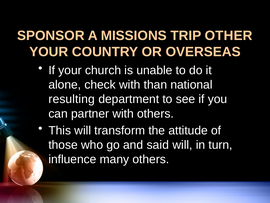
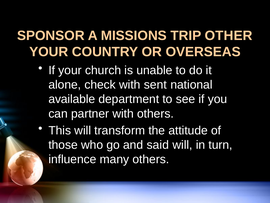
than: than -> sent
resulting: resulting -> available
